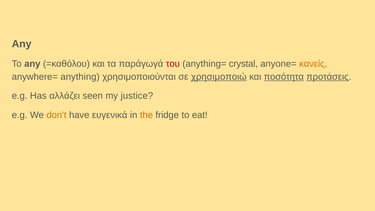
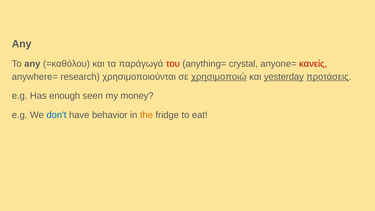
κανείς colour: orange -> red
anything: anything -> research
ποσότητα: ποσότητα -> yesterday
αλλάζει: αλλάζει -> enough
justice: justice -> money
don't colour: orange -> blue
ευγενικά: ευγενικά -> behavior
